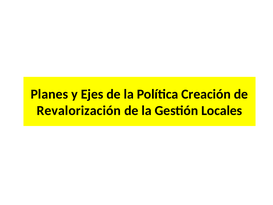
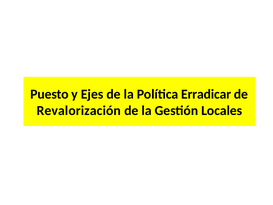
Planes: Planes -> Puesto
Creación: Creación -> Erradicar
